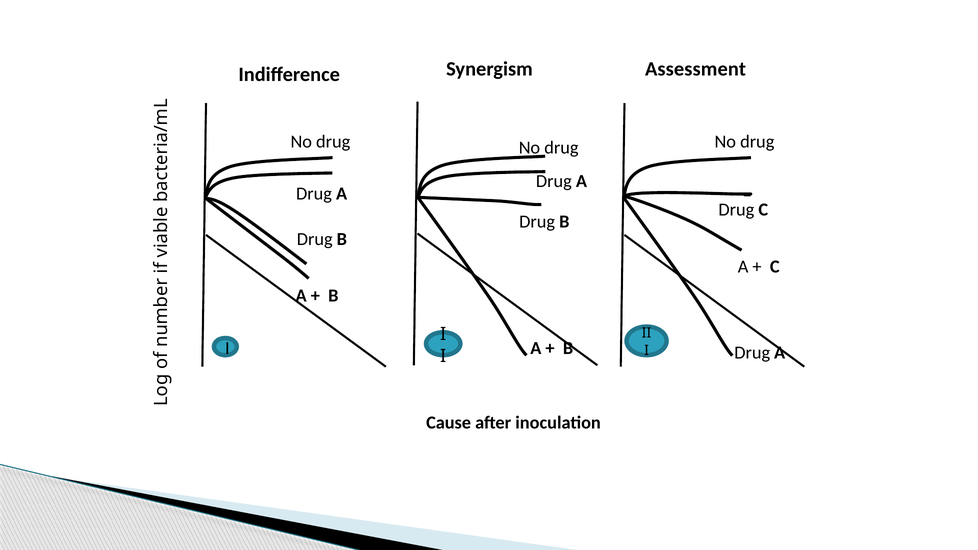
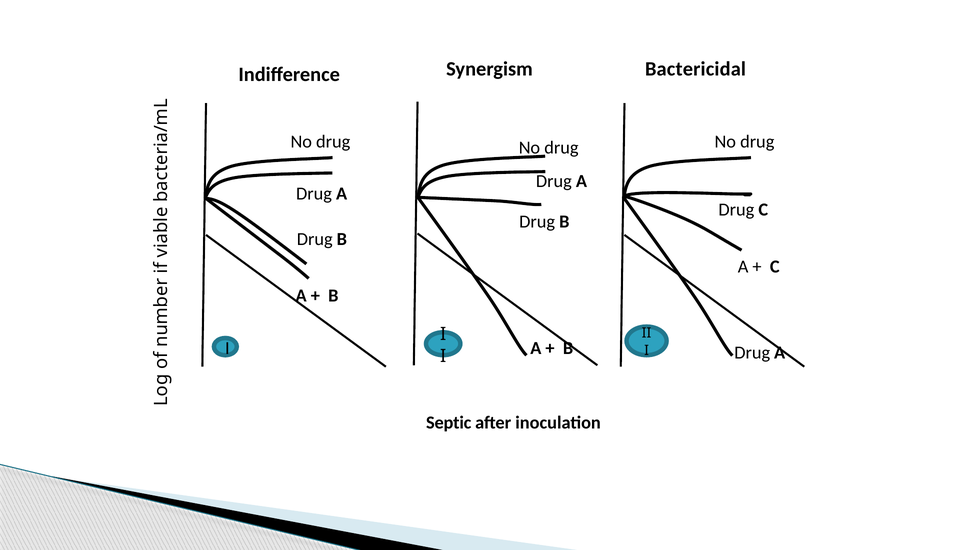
Assessment: Assessment -> Bactericidal
Cause: Cause -> Septic
